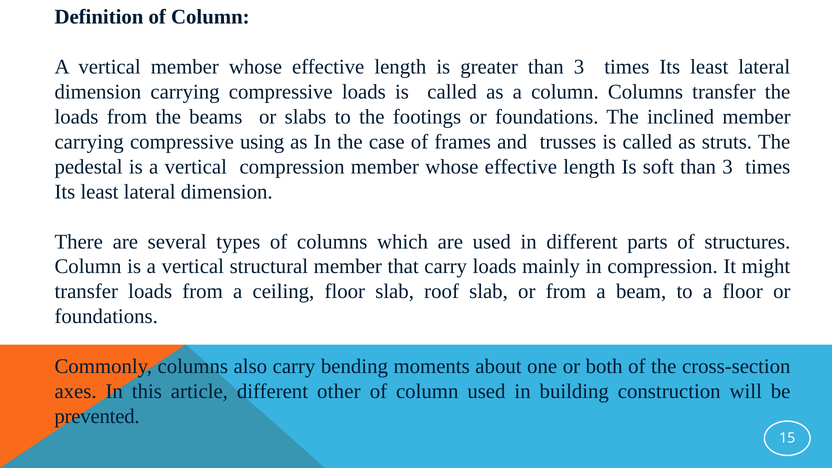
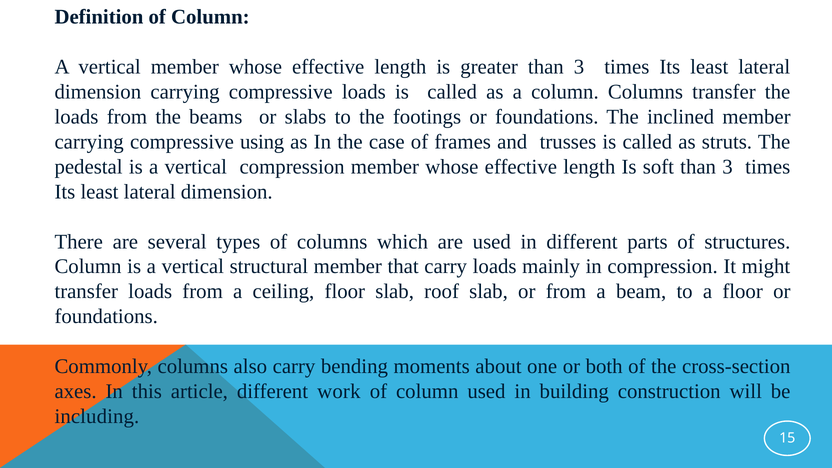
other: other -> work
prevented: prevented -> including
